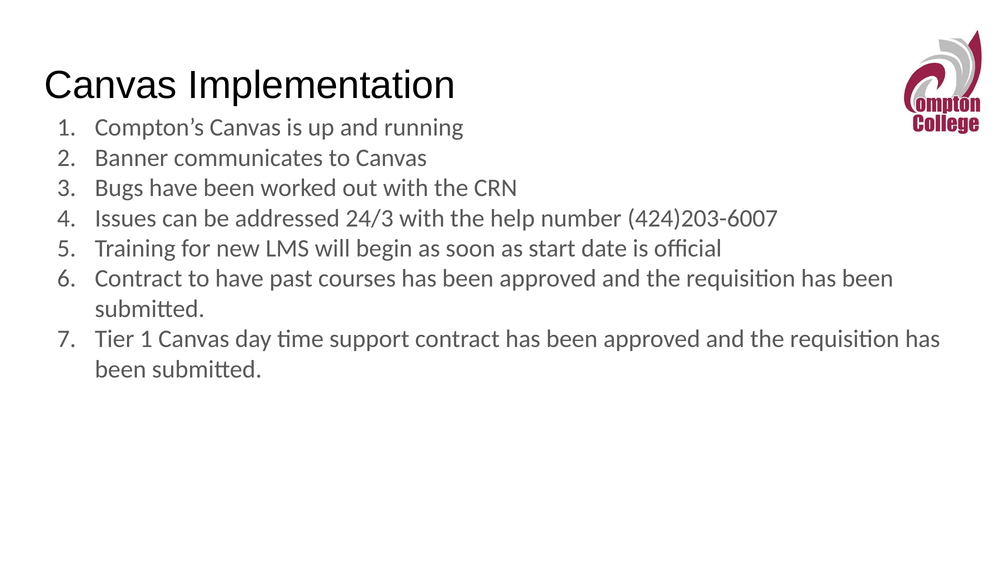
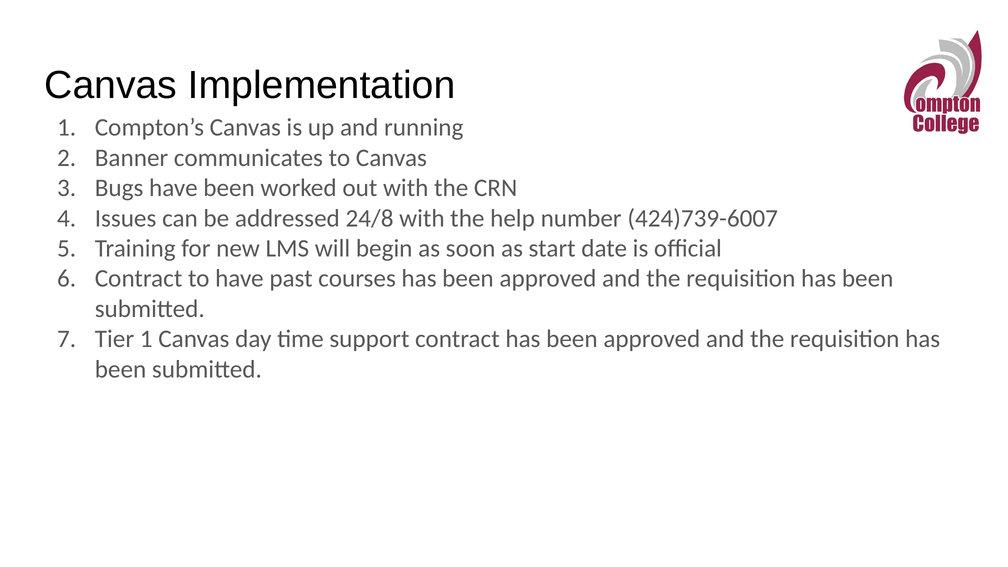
24/3: 24/3 -> 24/8
424)203-6007: 424)203-6007 -> 424)739-6007
